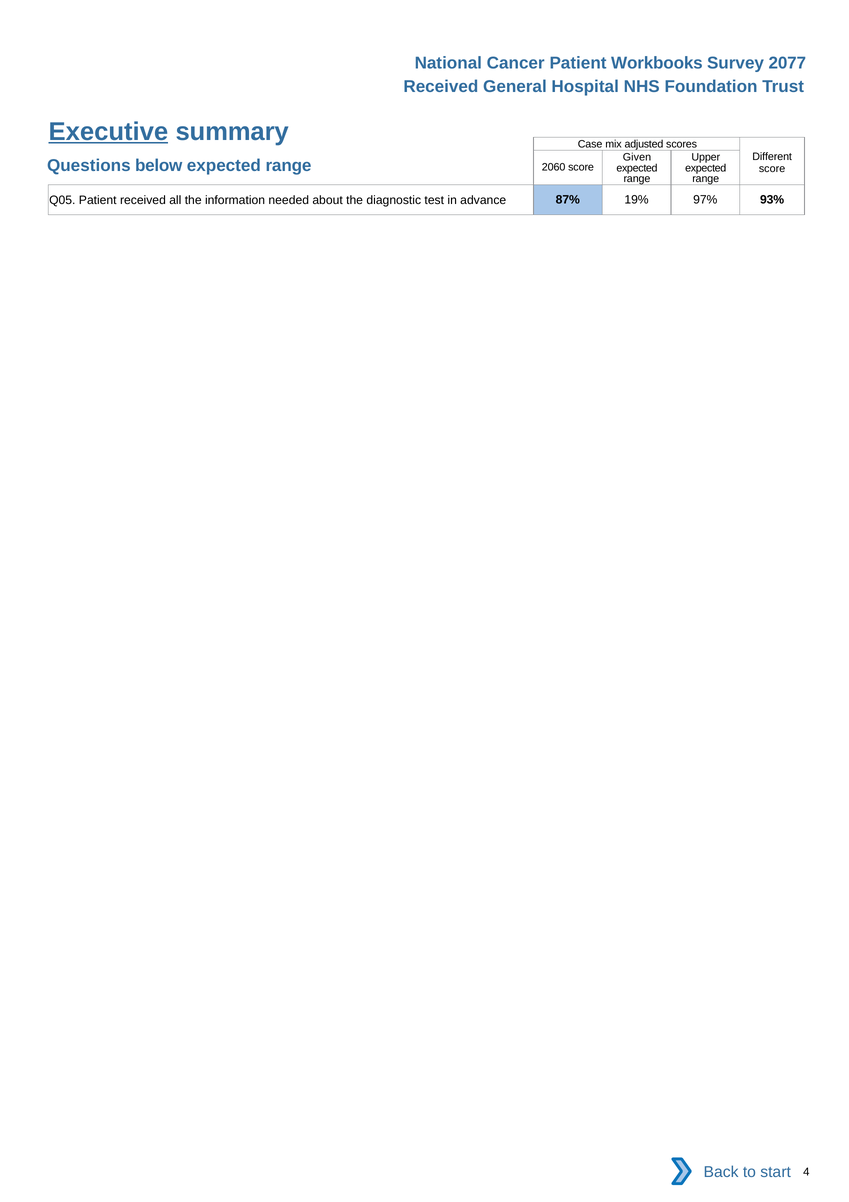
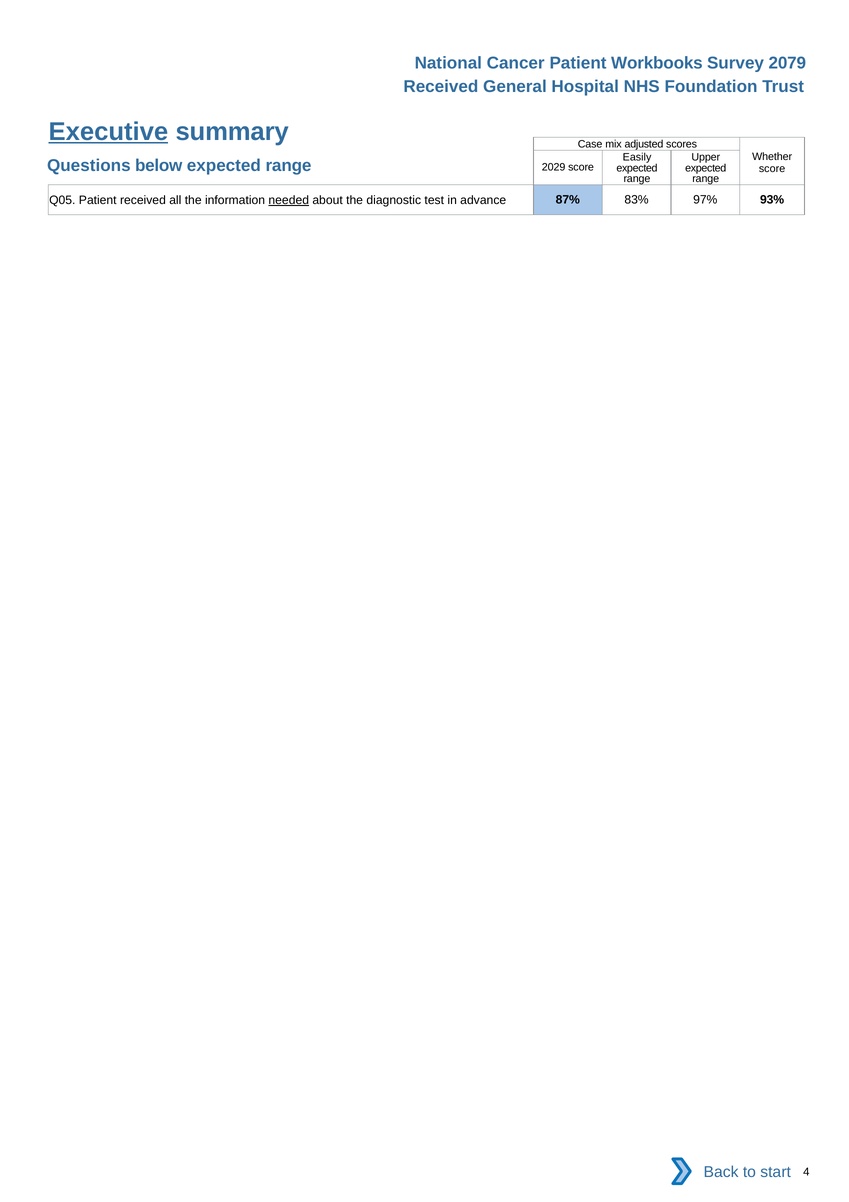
2077: 2077 -> 2079
Different: Different -> Whether
Given: Given -> Easily
2060: 2060 -> 2029
needed underline: none -> present
19%: 19% -> 83%
